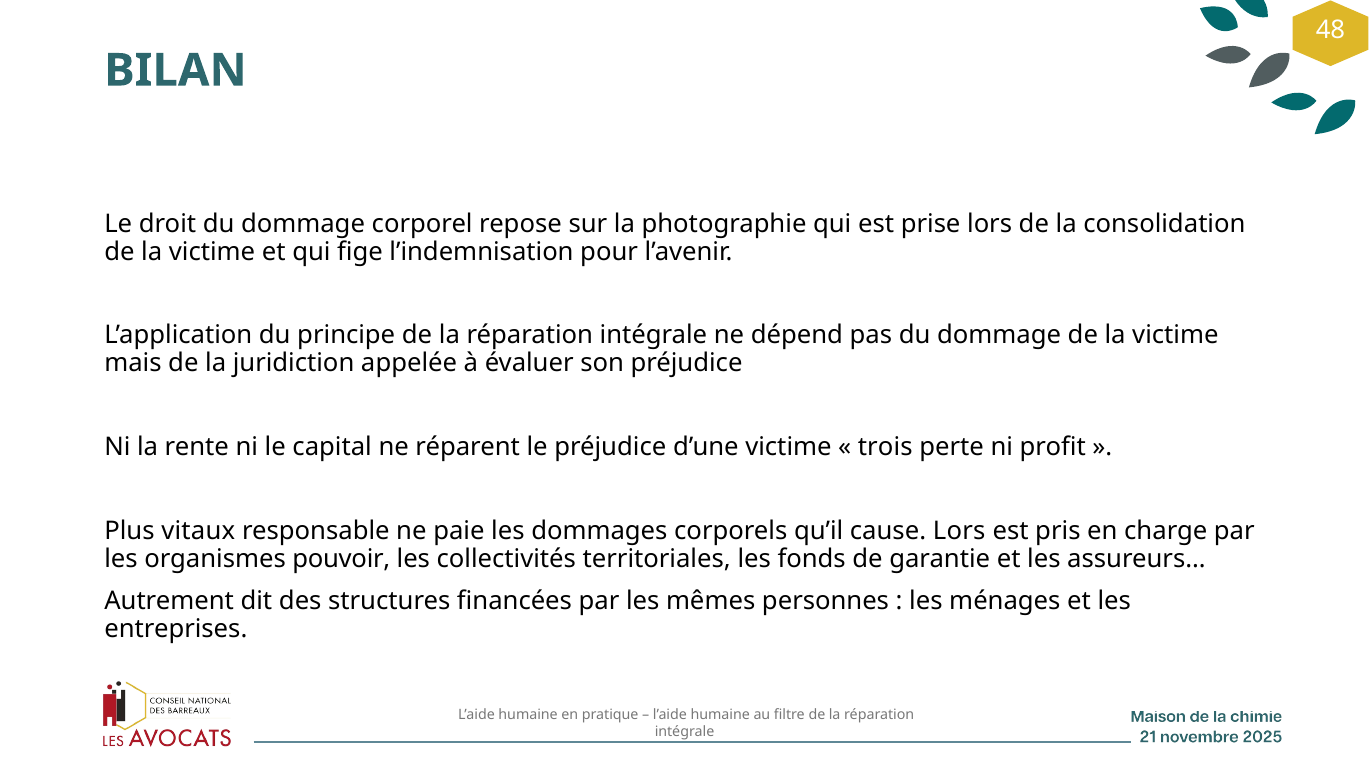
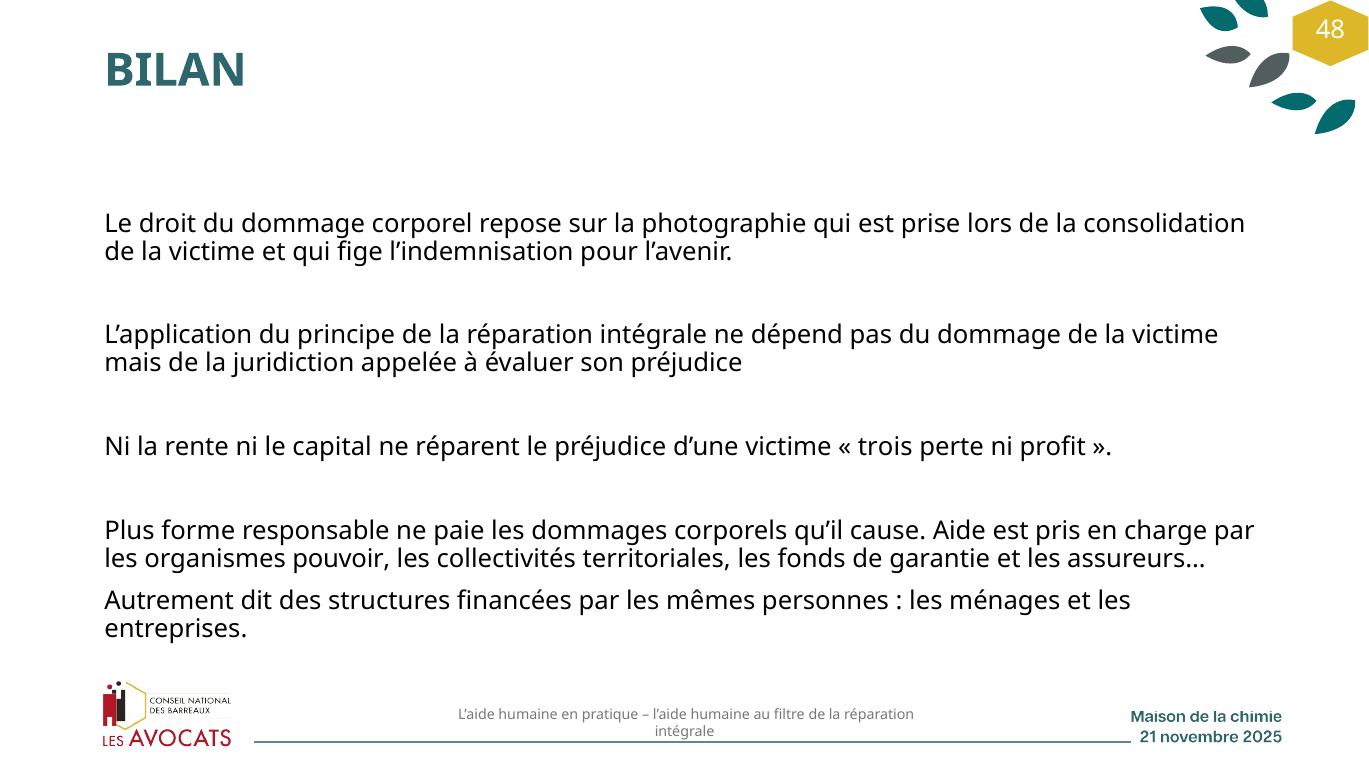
vitaux: vitaux -> forme
cause Lors: Lors -> Aide
